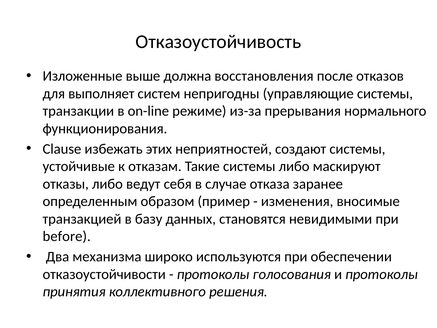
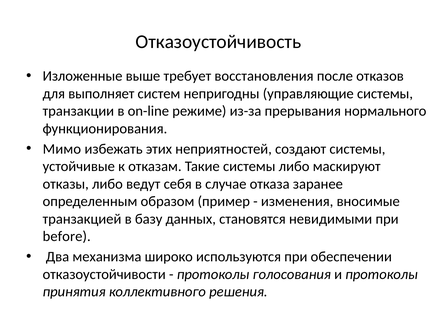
должна: должна -> требует
Clause: Clause -> Мимо
